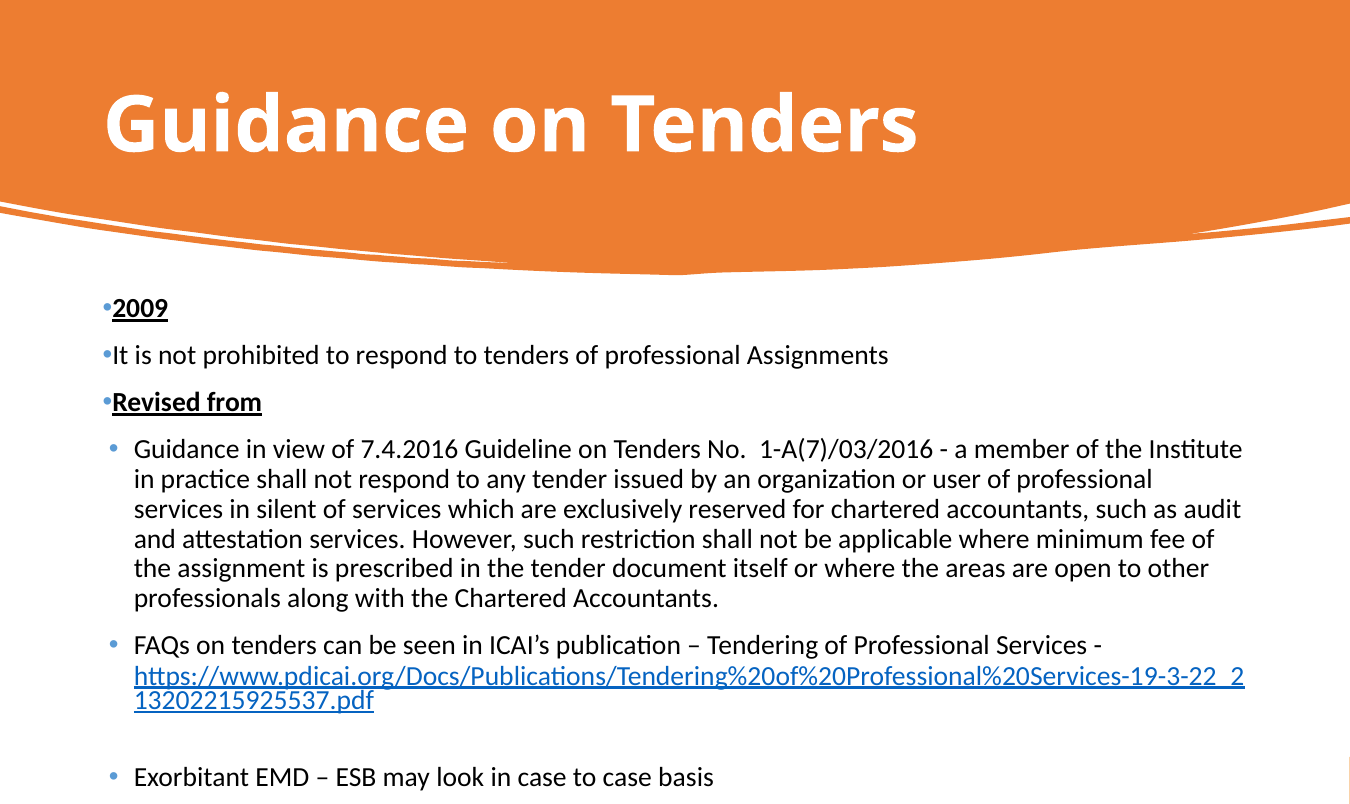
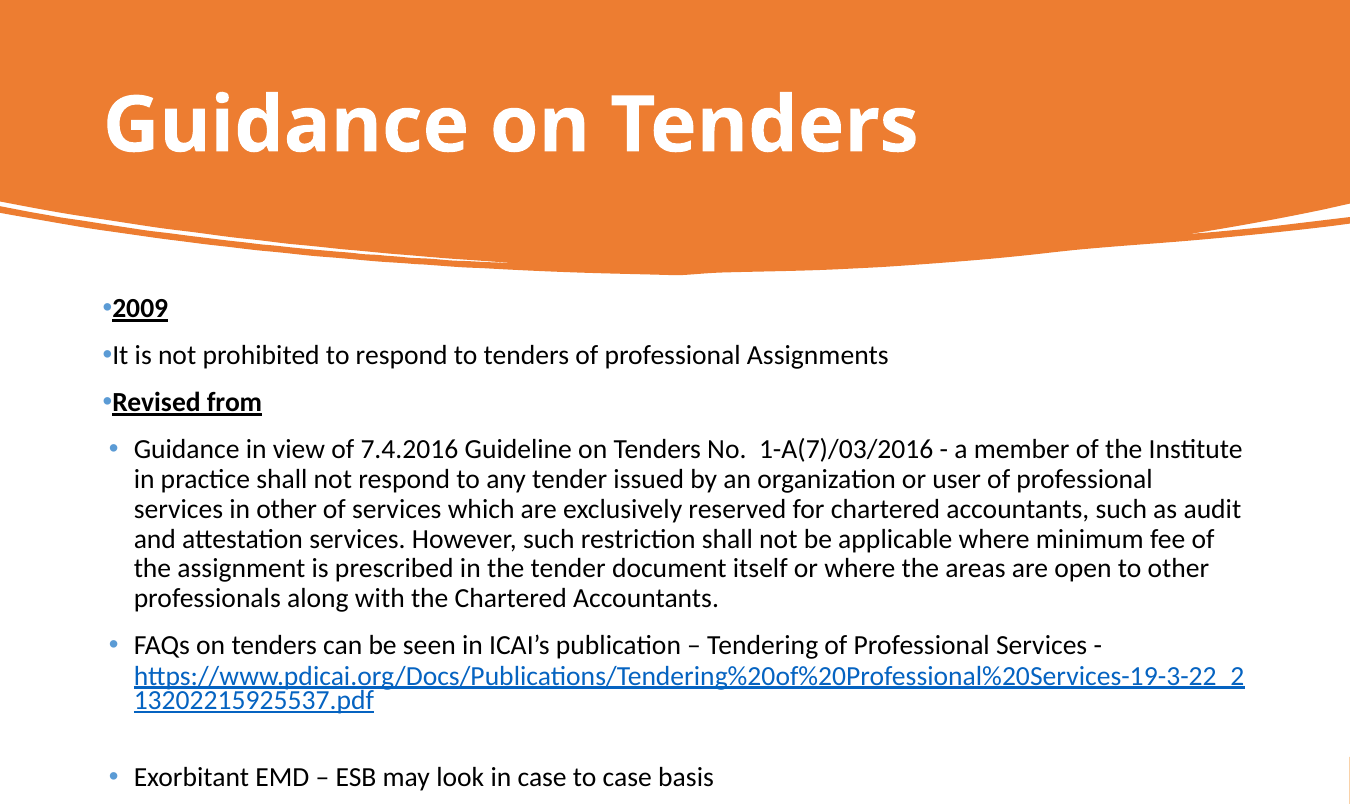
in silent: silent -> other
